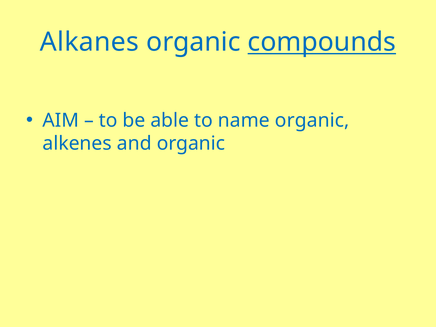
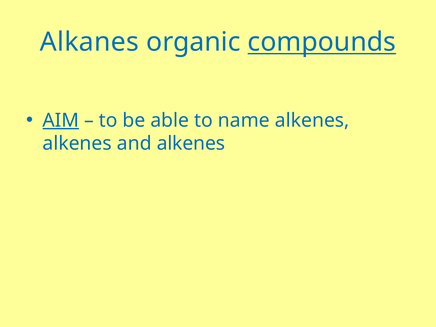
AIM underline: none -> present
name organic: organic -> alkenes
and organic: organic -> alkenes
